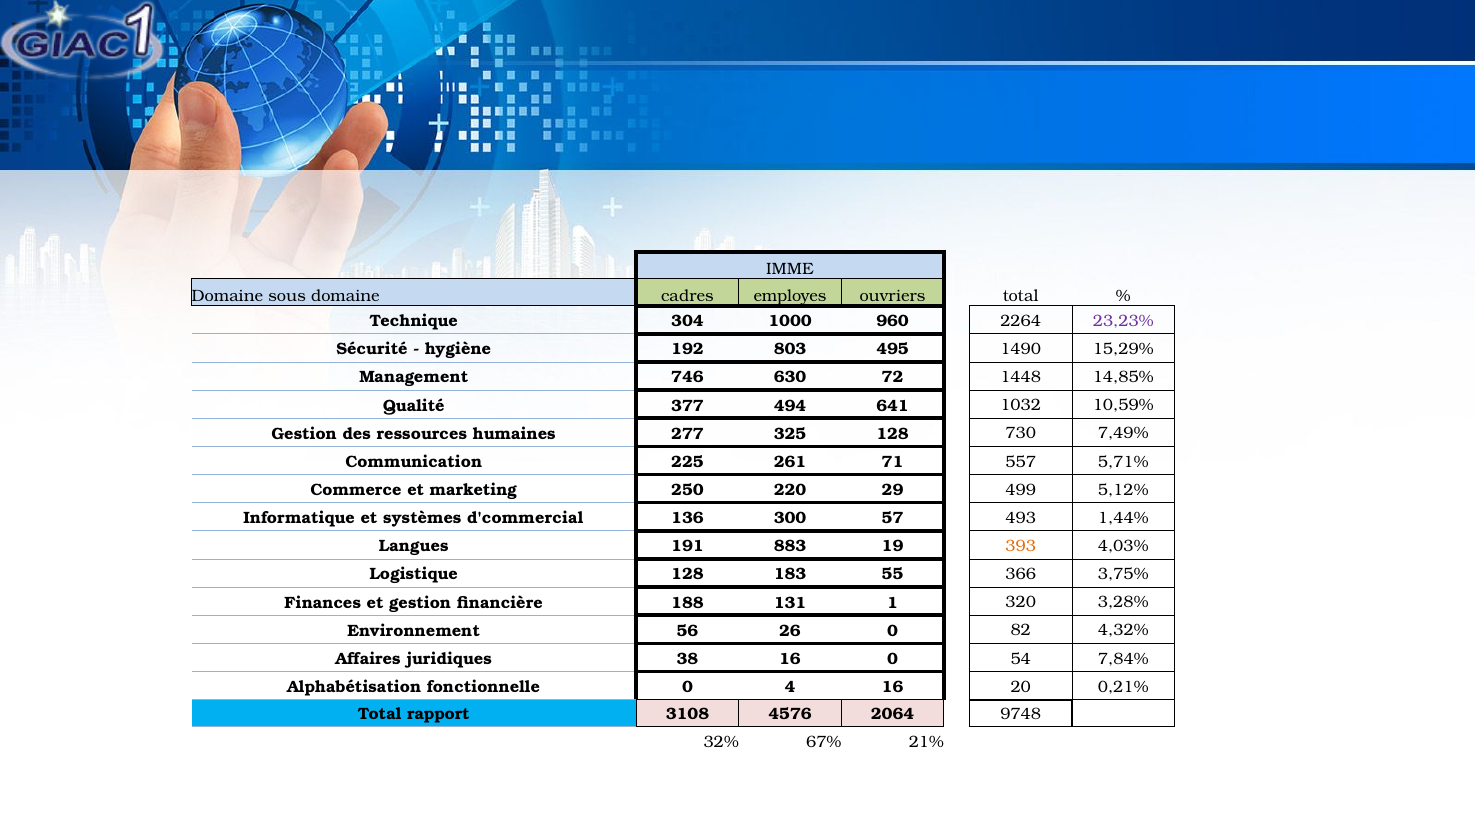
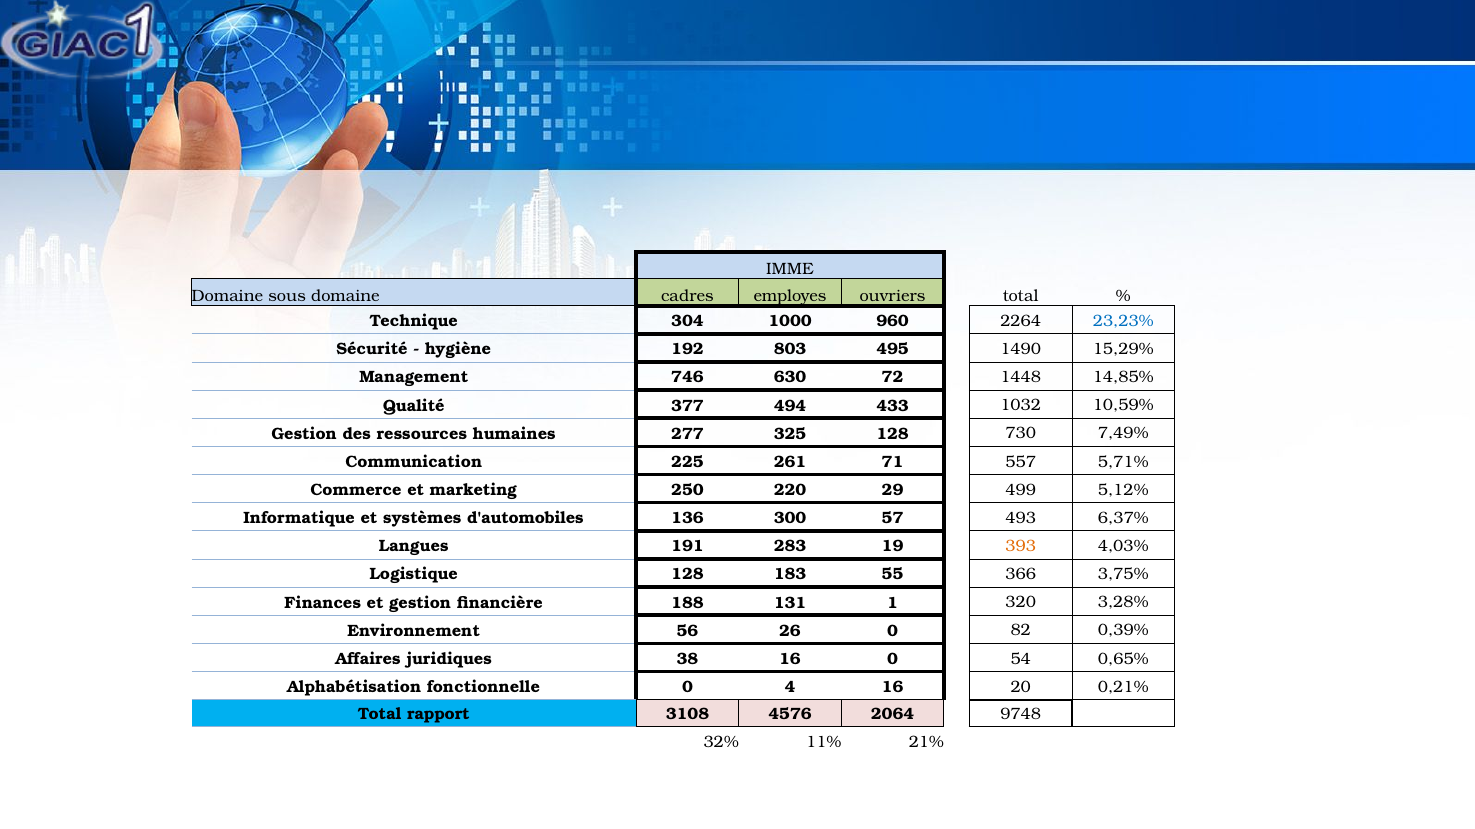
23,23% colour: purple -> blue
641: 641 -> 433
d'commercial: d'commercial -> d'automobiles
1,44%: 1,44% -> 6,37%
883: 883 -> 283
4,32%: 4,32% -> 0,39%
7,84%: 7,84% -> 0,65%
67%: 67% -> 11%
